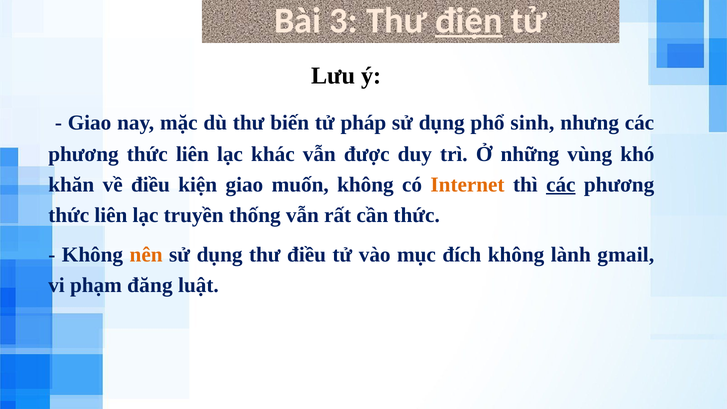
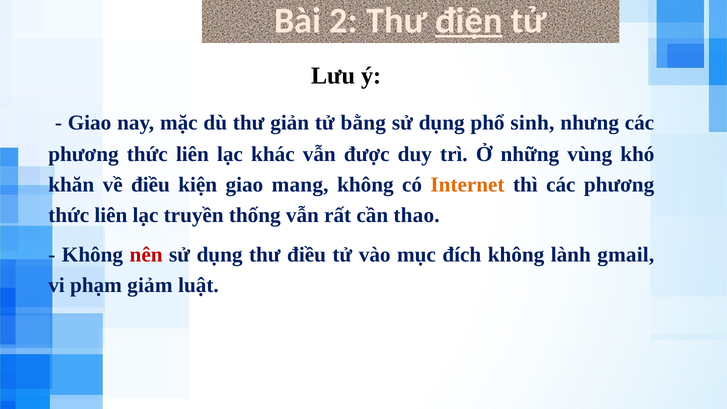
3: 3 -> 2
biến: biến -> giản
pháp: pháp -> bằng
muốn: muốn -> mang
các at (561, 185) underline: present -> none
cần thức: thức -> thao
nên colour: orange -> red
đăng: đăng -> giảm
